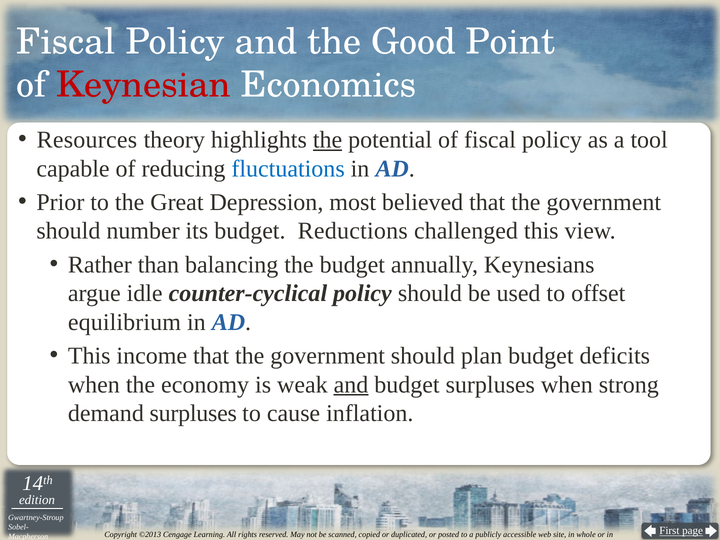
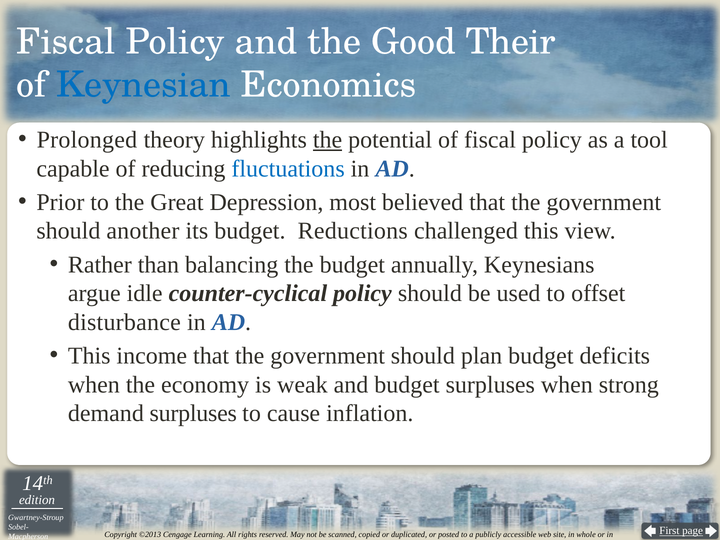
Point: Point -> Their
Keynesian colour: red -> blue
Resources: Resources -> Prolonged
number: number -> another
equilibrium: equilibrium -> disturbance
and at (351, 385) underline: present -> none
